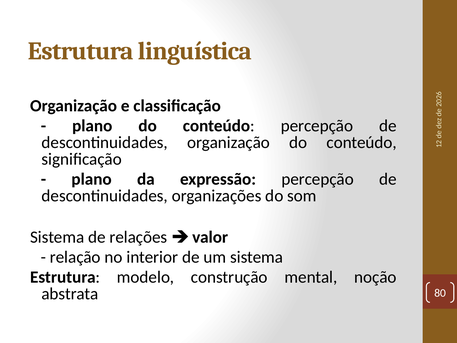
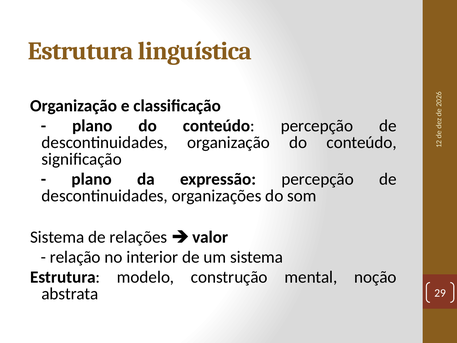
80: 80 -> 29
